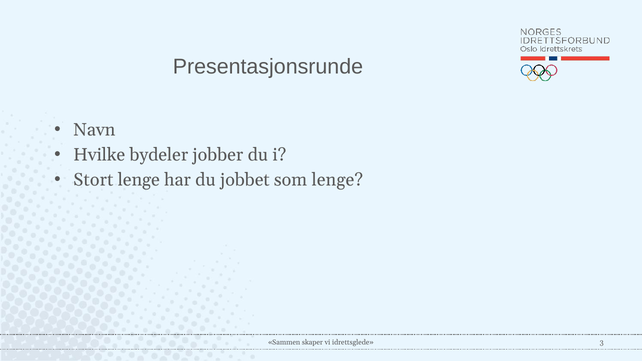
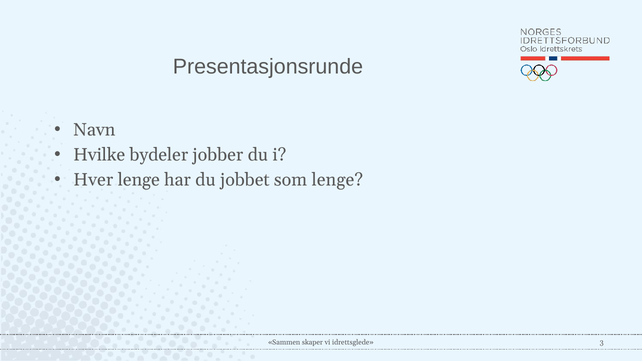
Stort: Stort -> Hver
